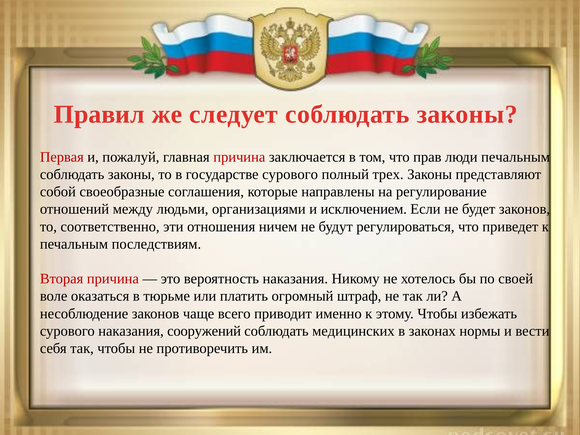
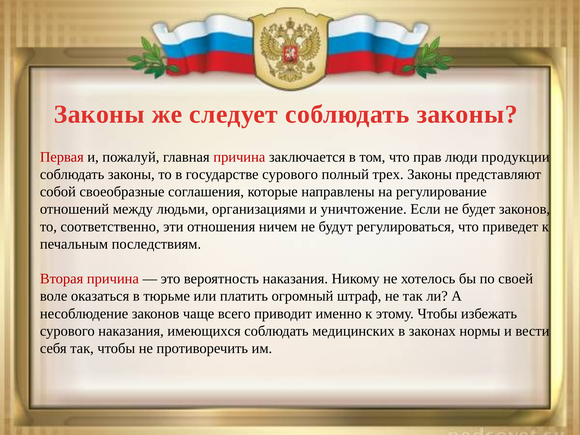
Правил at (99, 114): Правил -> Законы
люди печальным: печальным -> продукции
исключением: исключением -> уничтожение
сооружений: сооружений -> имеющихся
